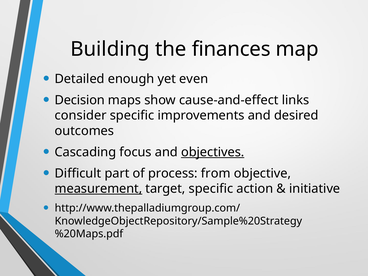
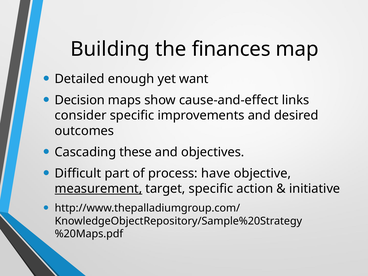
even: even -> want
focus: focus -> these
objectives underline: present -> none
from: from -> have
